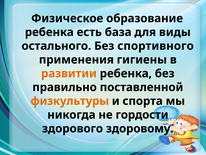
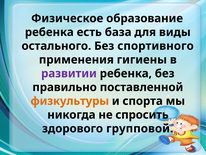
развитии colour: orange -> purple
гордости: гордости -> спросить
здоровому: здоровому -> групповой
